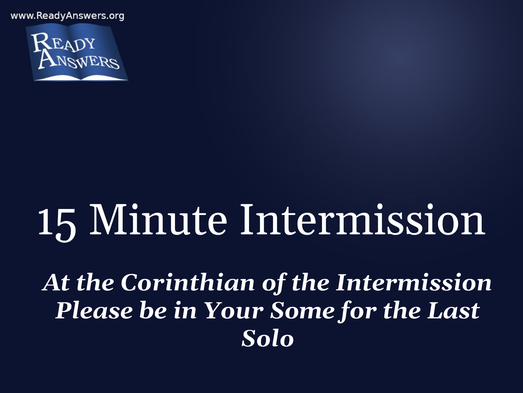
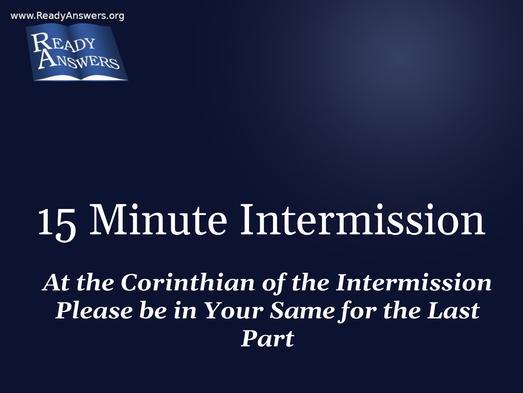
Some: Some -> Same
Solo: Solo -> Part
